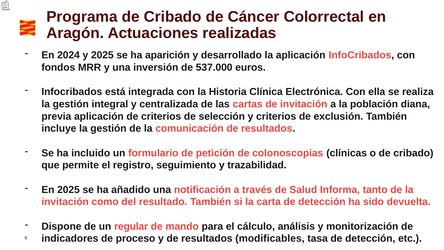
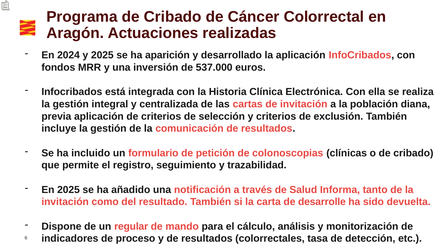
carta de detección: detección -> desarrolle
modificables: modificables -> colorrectales
